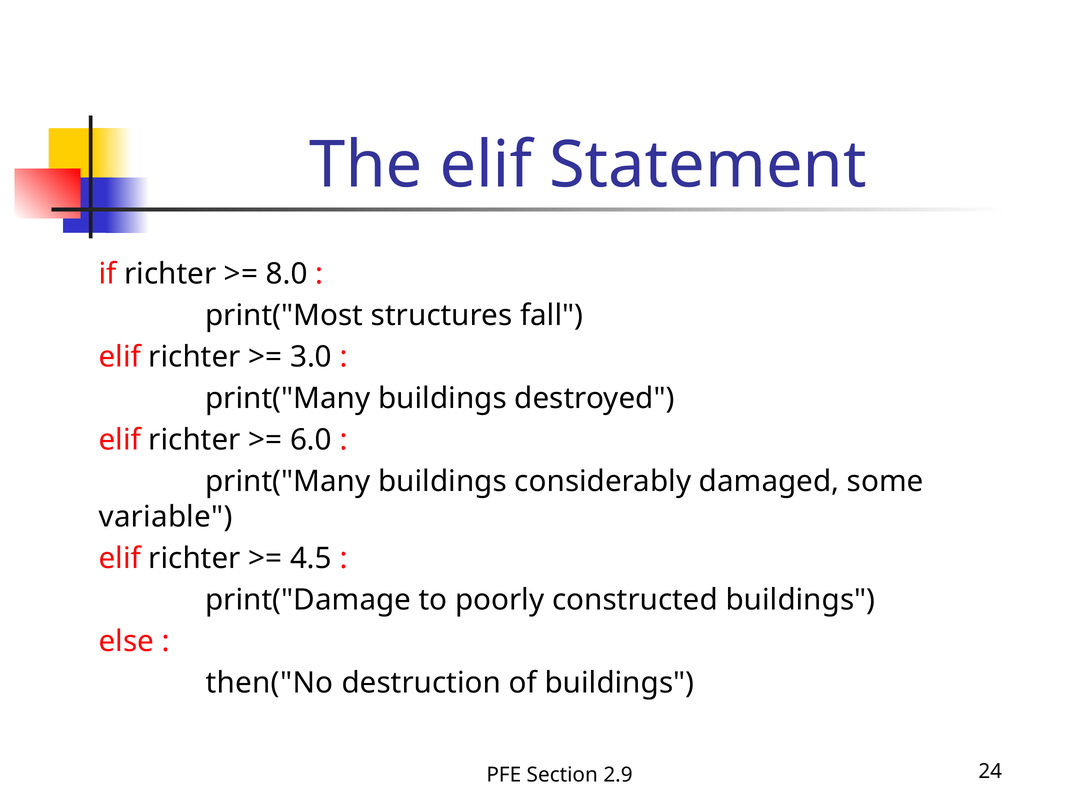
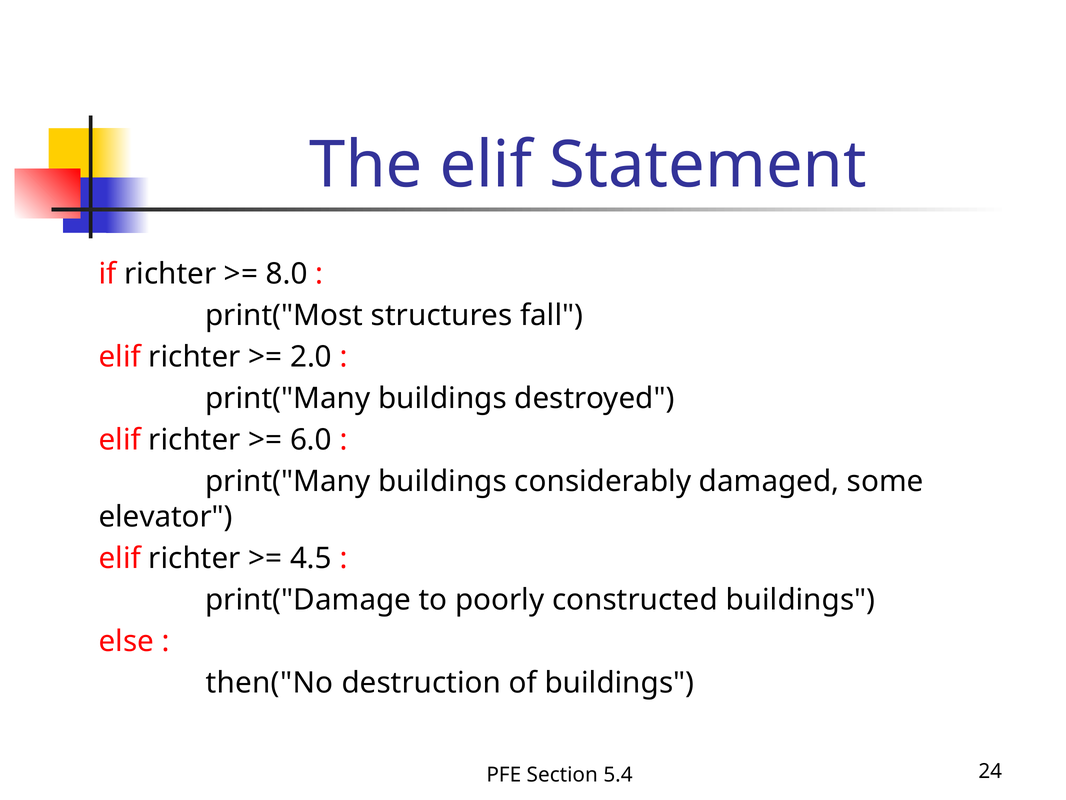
3.0: 3.0 -> 2.0
variable: variable -> elevator
2.9: 2.9 -> 5.4
